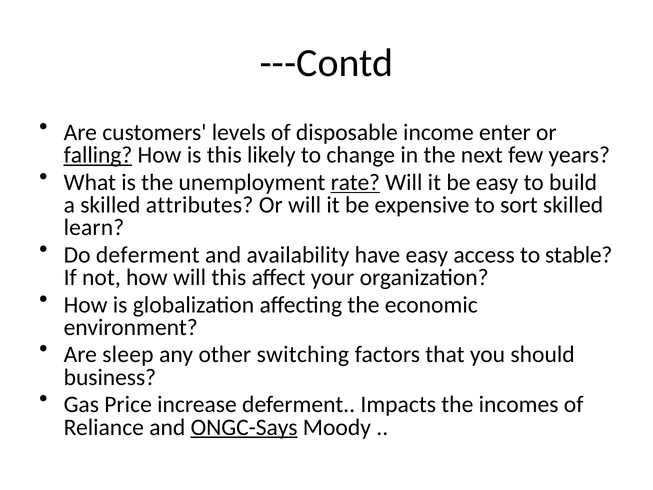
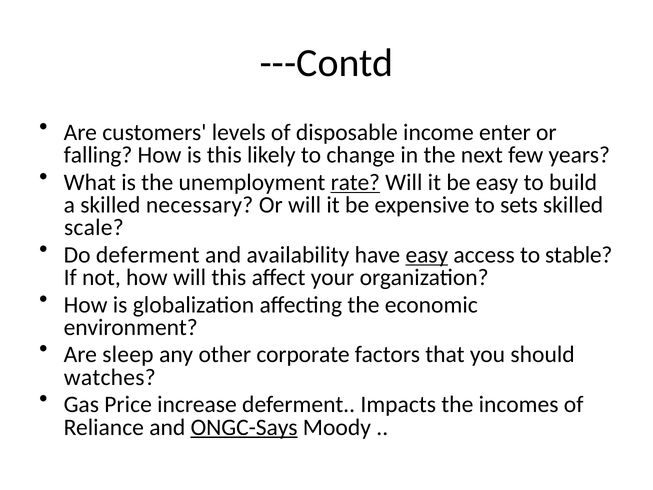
falling underline: present -> none
attributes: attributes -> necessary
sort: sort -> sets
learn: learn -> scale
easy at (427, 255) underline: none -> present
switching: switching -> corporate
business: business -> watches
